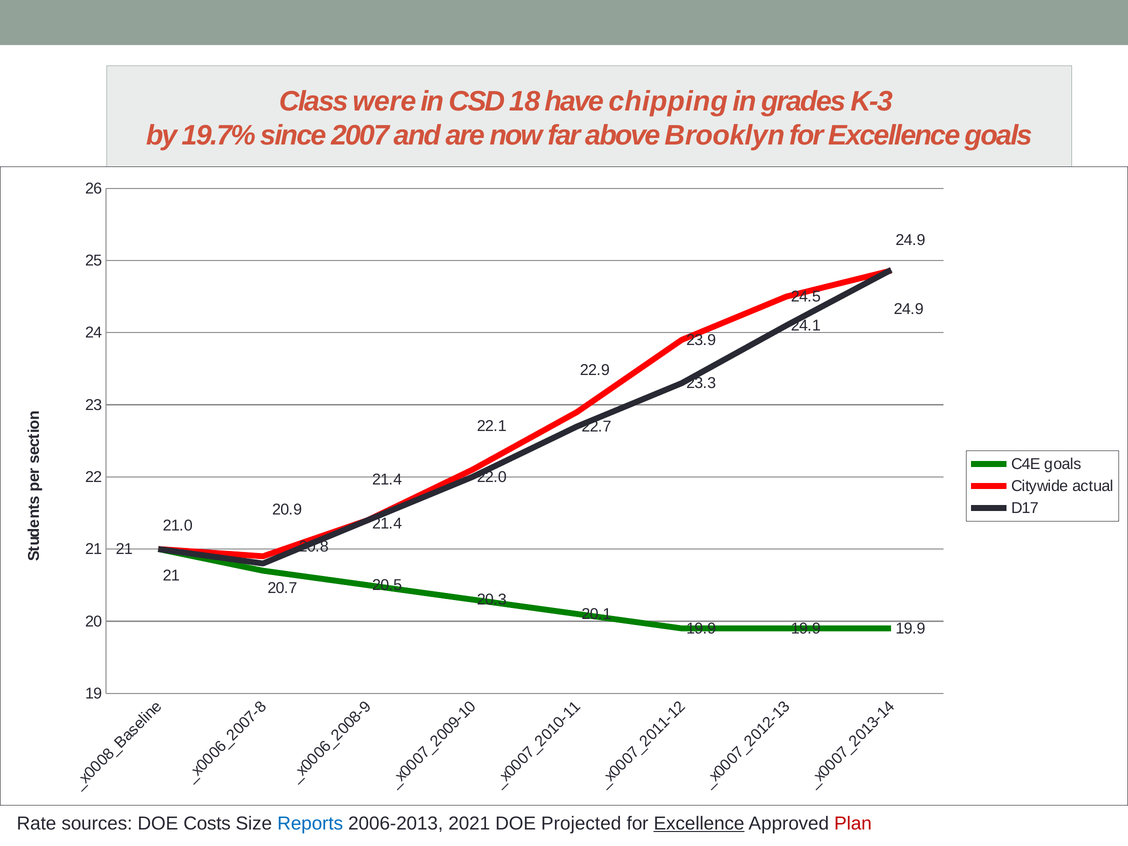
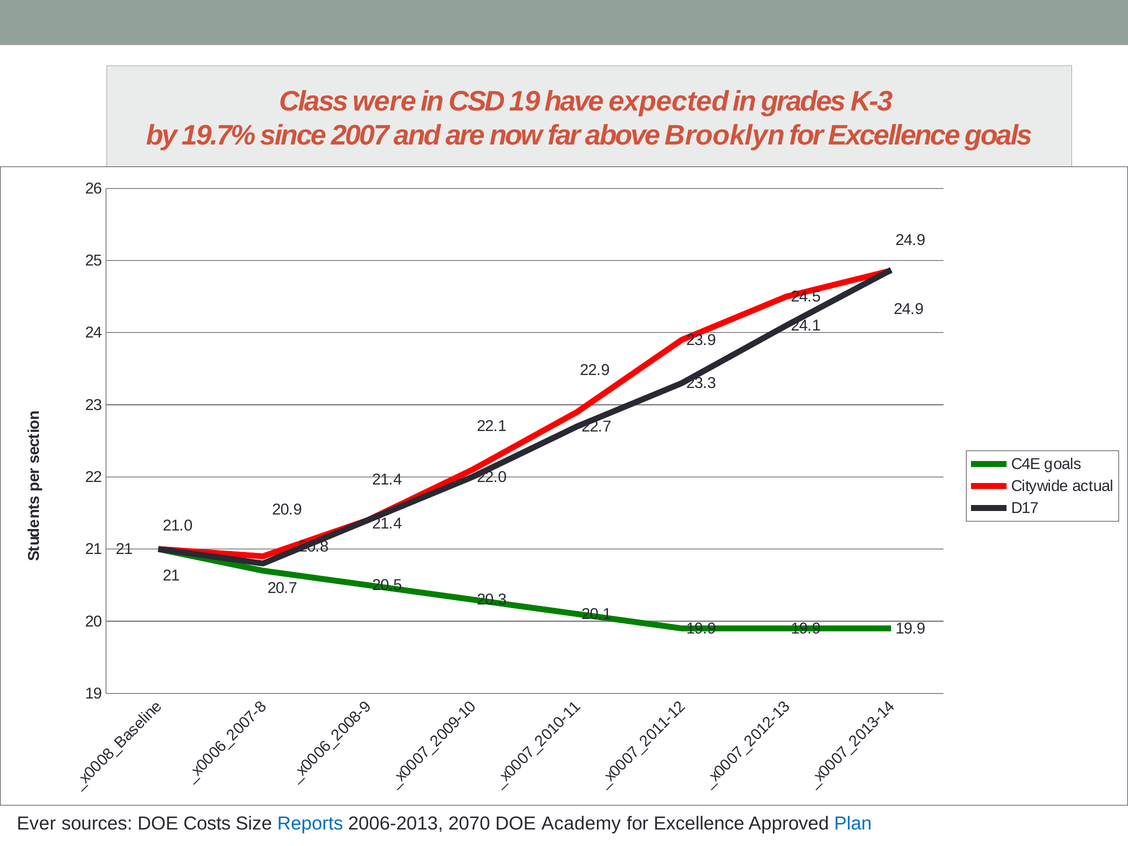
CSD 18: 18 -> 19
chipping: chipping -> expected
Rate: Rate -> Ever
2021: 2021 -> 2070
Projected: Projected -> Academy
Excellence at (699, 823) underline: present -> none
Plan colour: red -> blue
